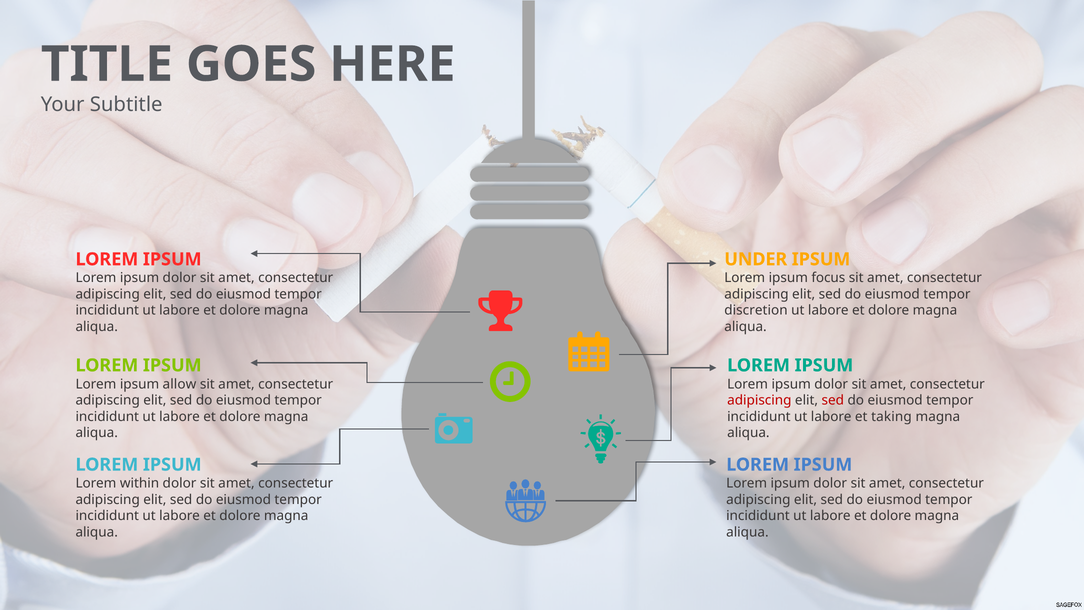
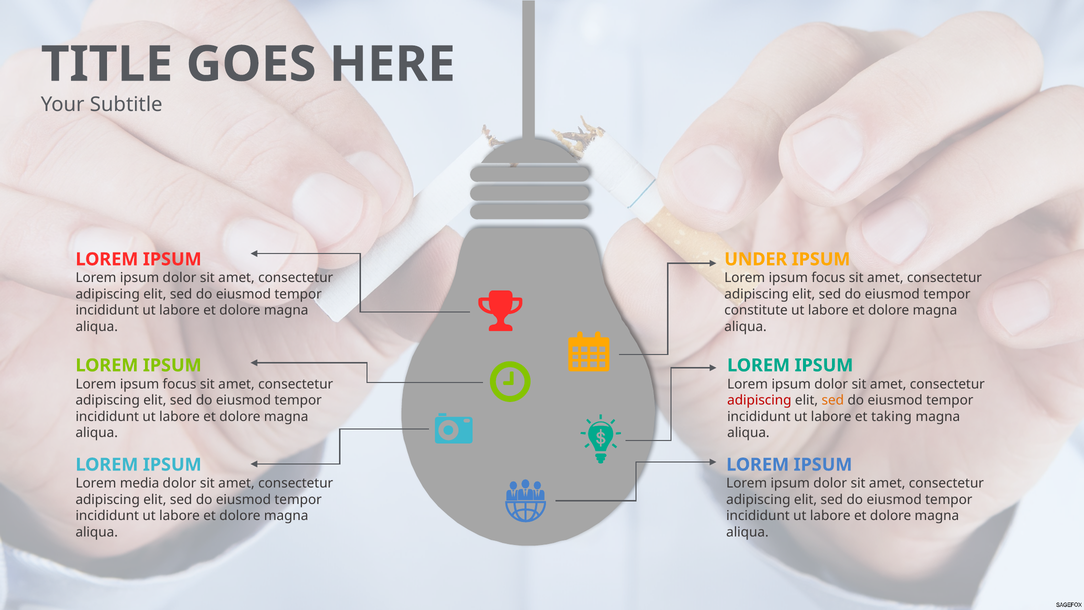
discretion: discretion -> constitute
allow at (179, 384): allow -> focus
sed at (833, 400) colour: red -> orange
within: within -> media
